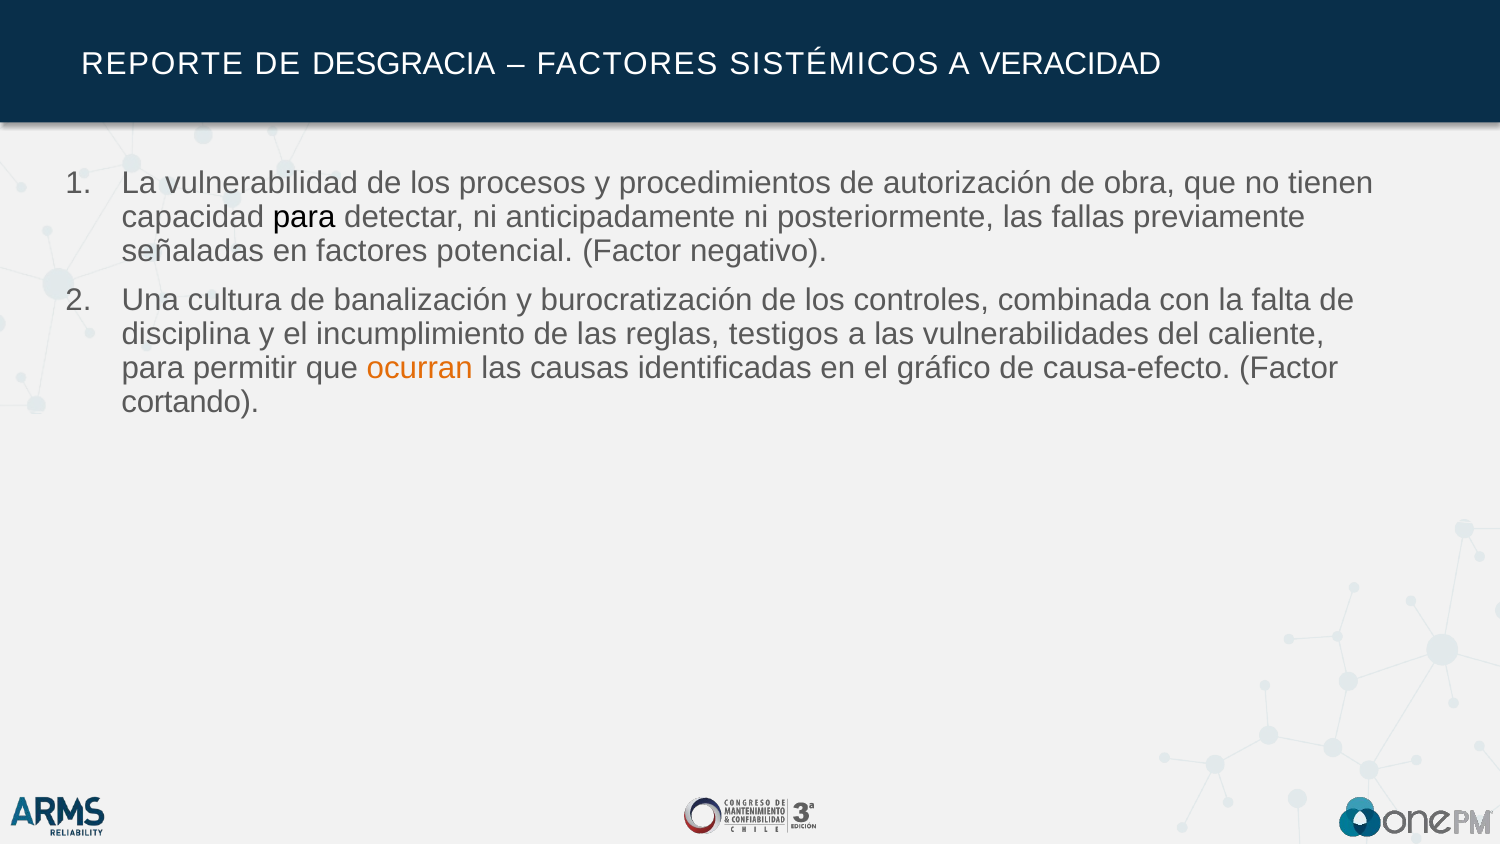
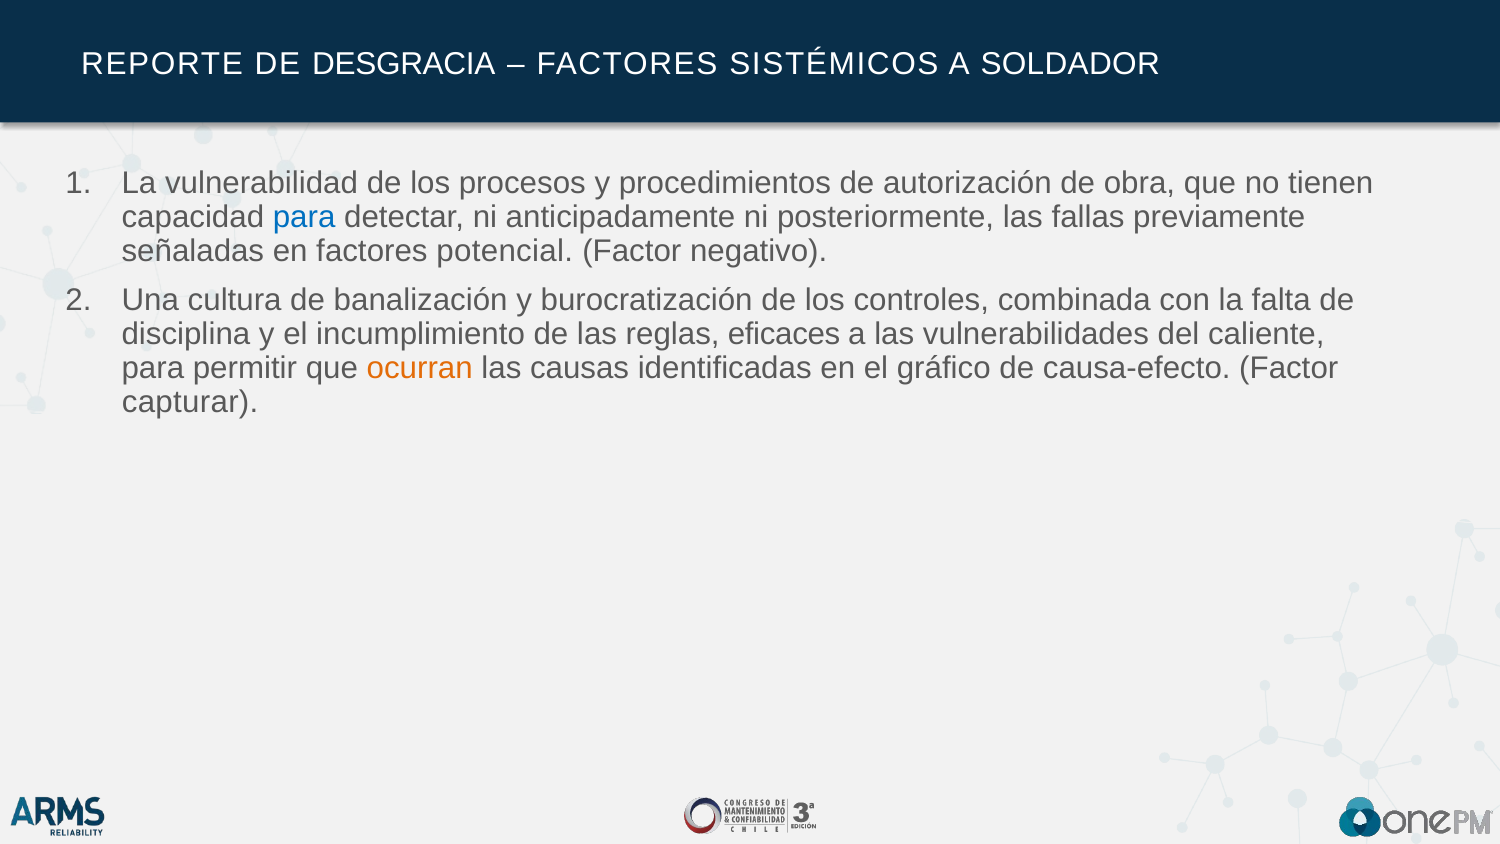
VERACIDAD: VERACIDAD -> SOLDADOR
para at (304, 217) colour: black -> blue
testigos: testigos -> eficaces
cortando: cortando -> capturar
